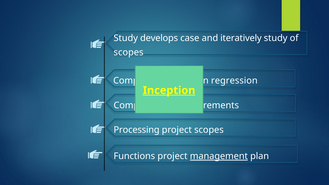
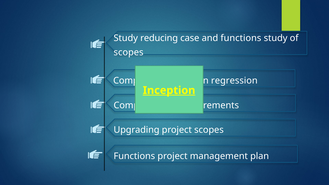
develops: develops -> reducing
and iteratively: iteratively -> functions
Processing: Processing -> Upgrading
management underline: present -> none
